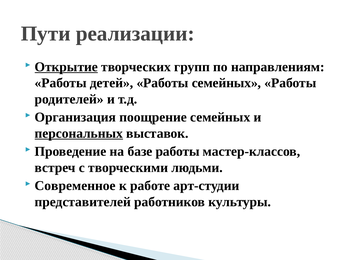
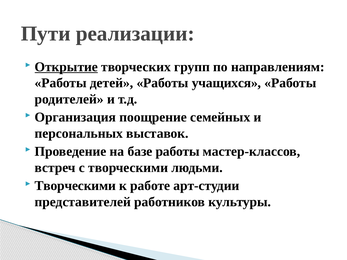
Работы семейных: семейных -> учащихся
персональных underline: present -> none
Современное at (75, 186): Современное -> Творческими
